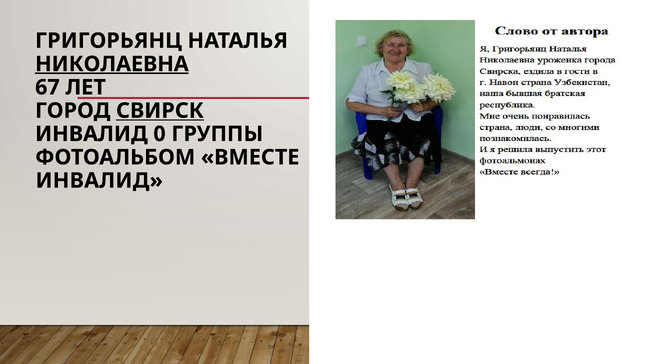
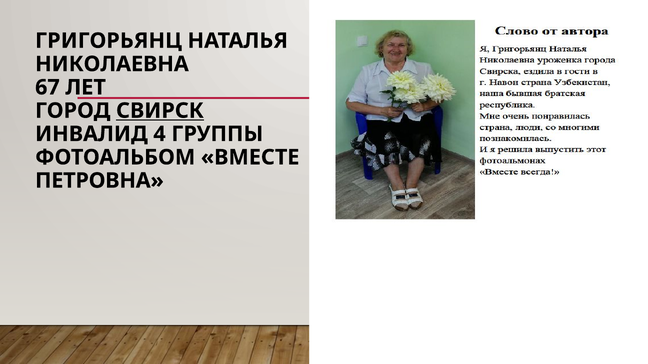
НИКОЛАЕВНА underline: present -> none
0: 0 -> 4
ИНВАЛИД at (99, 181): ИНВАЛИД -> ПЕТРОВНА
